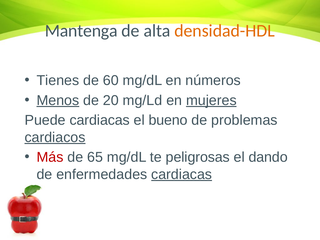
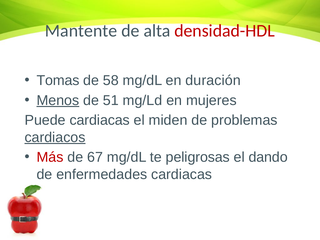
Mantenga: Mantenga -> Mantente
densidad-HDL colour: orange -> red
Tienes: Tienes -> Tomas
60: 60 -> 58
números: números -> duración
20: 20 -> 51
mujeres underline: present -> none
bueno: bueno -> miden
65: 65 -> 67
cardiacas at (182, 174) underline: present -> none
